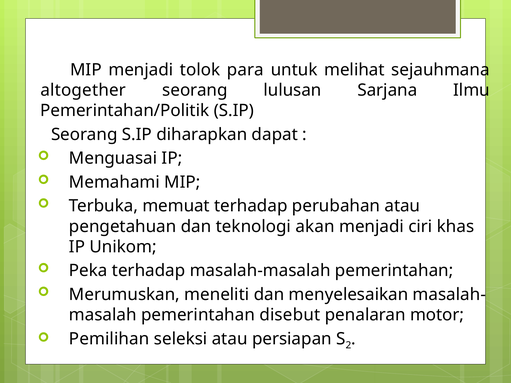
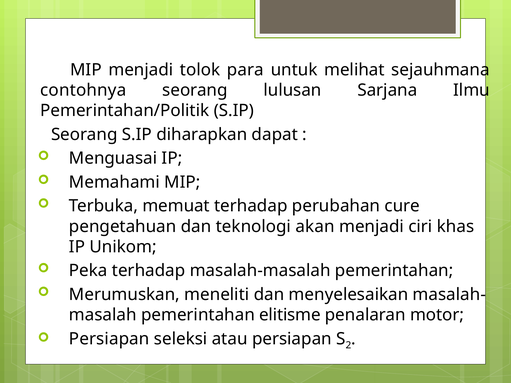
altogether: altogether -> contohnya
perubahan atau: atau -> cure
disebut: disebut -> elitisme
Pemilihan at (109, 339): Pemilihan -> Persiapan
